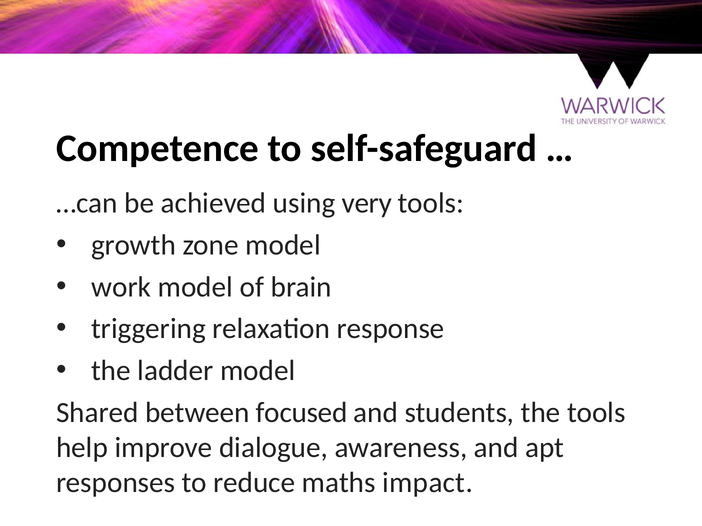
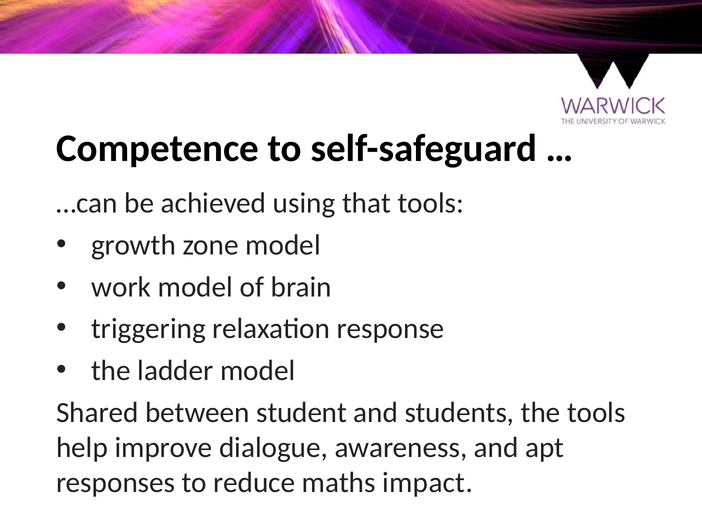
very: very -> that
focused: focused -> student
